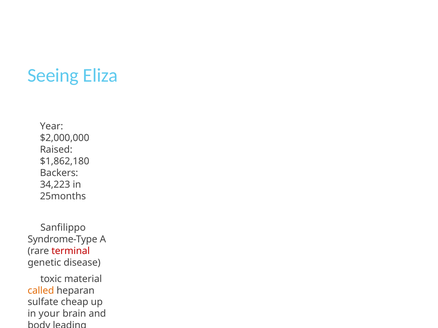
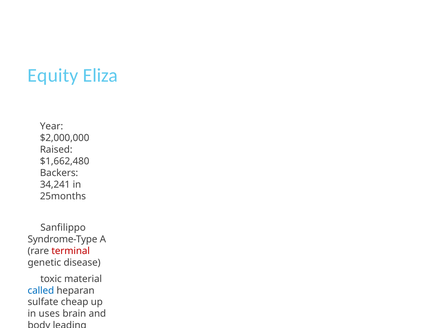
Seeing: Seeing -> Equity
$1,862,180: $1,862,180 -> $1,662,480
34,223: 34,223 -> 34,241
called colour: orange -> blue
your: your -> uses
